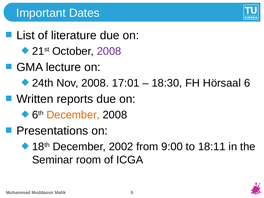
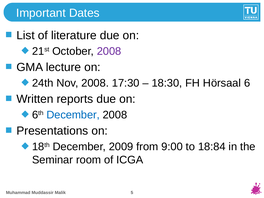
17:01: 17:01 -> 17:30
December at (73, 115) colour: orange -> blue
2002: 2002 -> 2009
18:11: 18:11 -> 18:84
